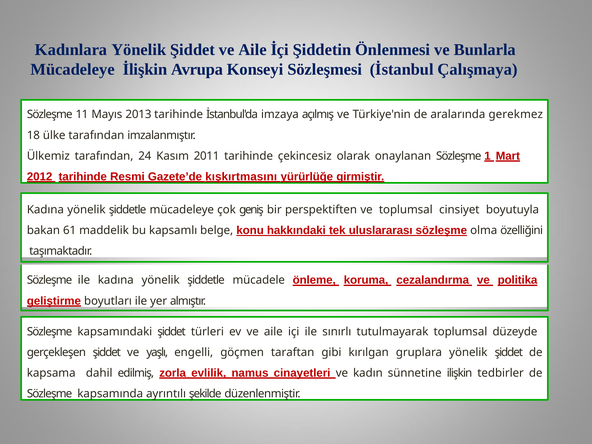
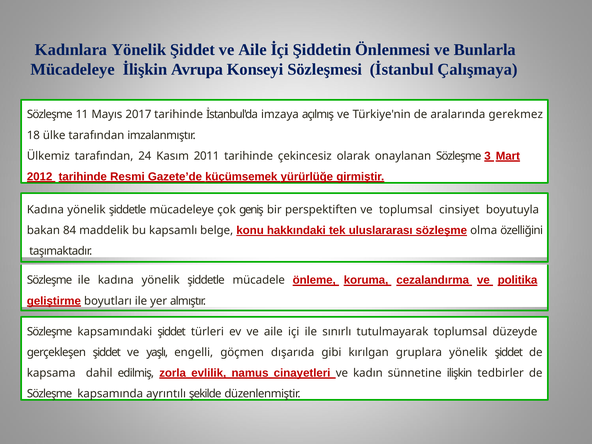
2013: 2013 -> 2017
1: 1 -> 3
kışkırtmasını: kışkırtmasını -> küçümsemek
61: 61 -> 84
taraftan: taraftan -> dışarıda
